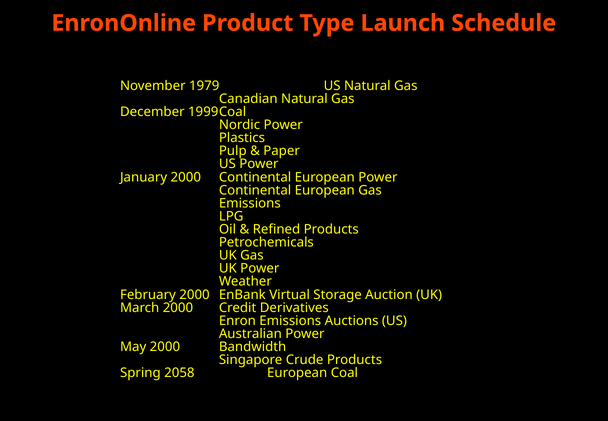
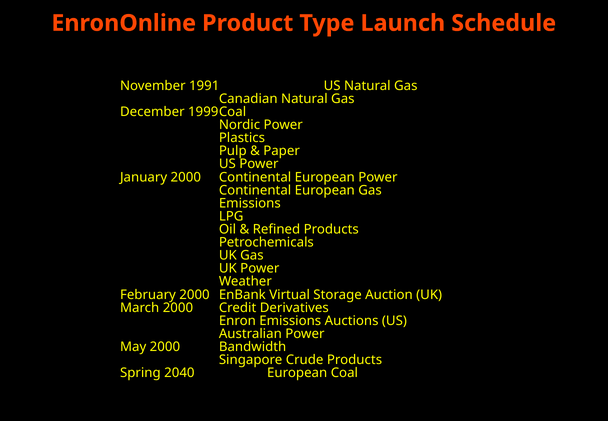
1979: 1979 -> 1991
2058: 2058 -> 2040
